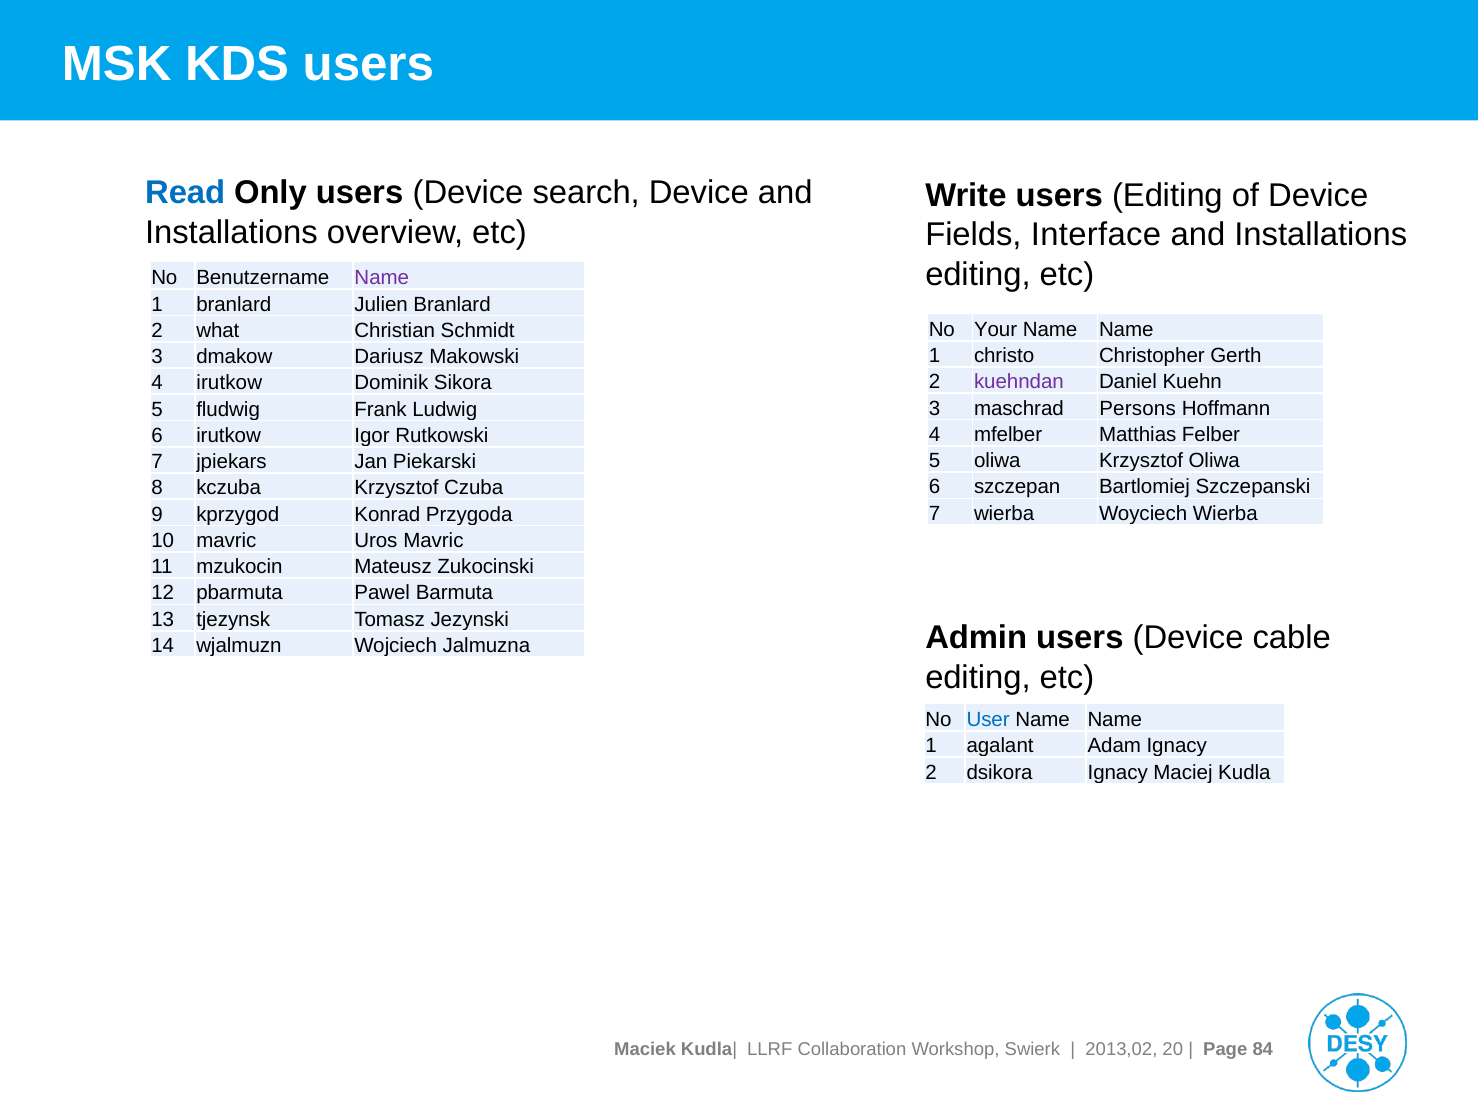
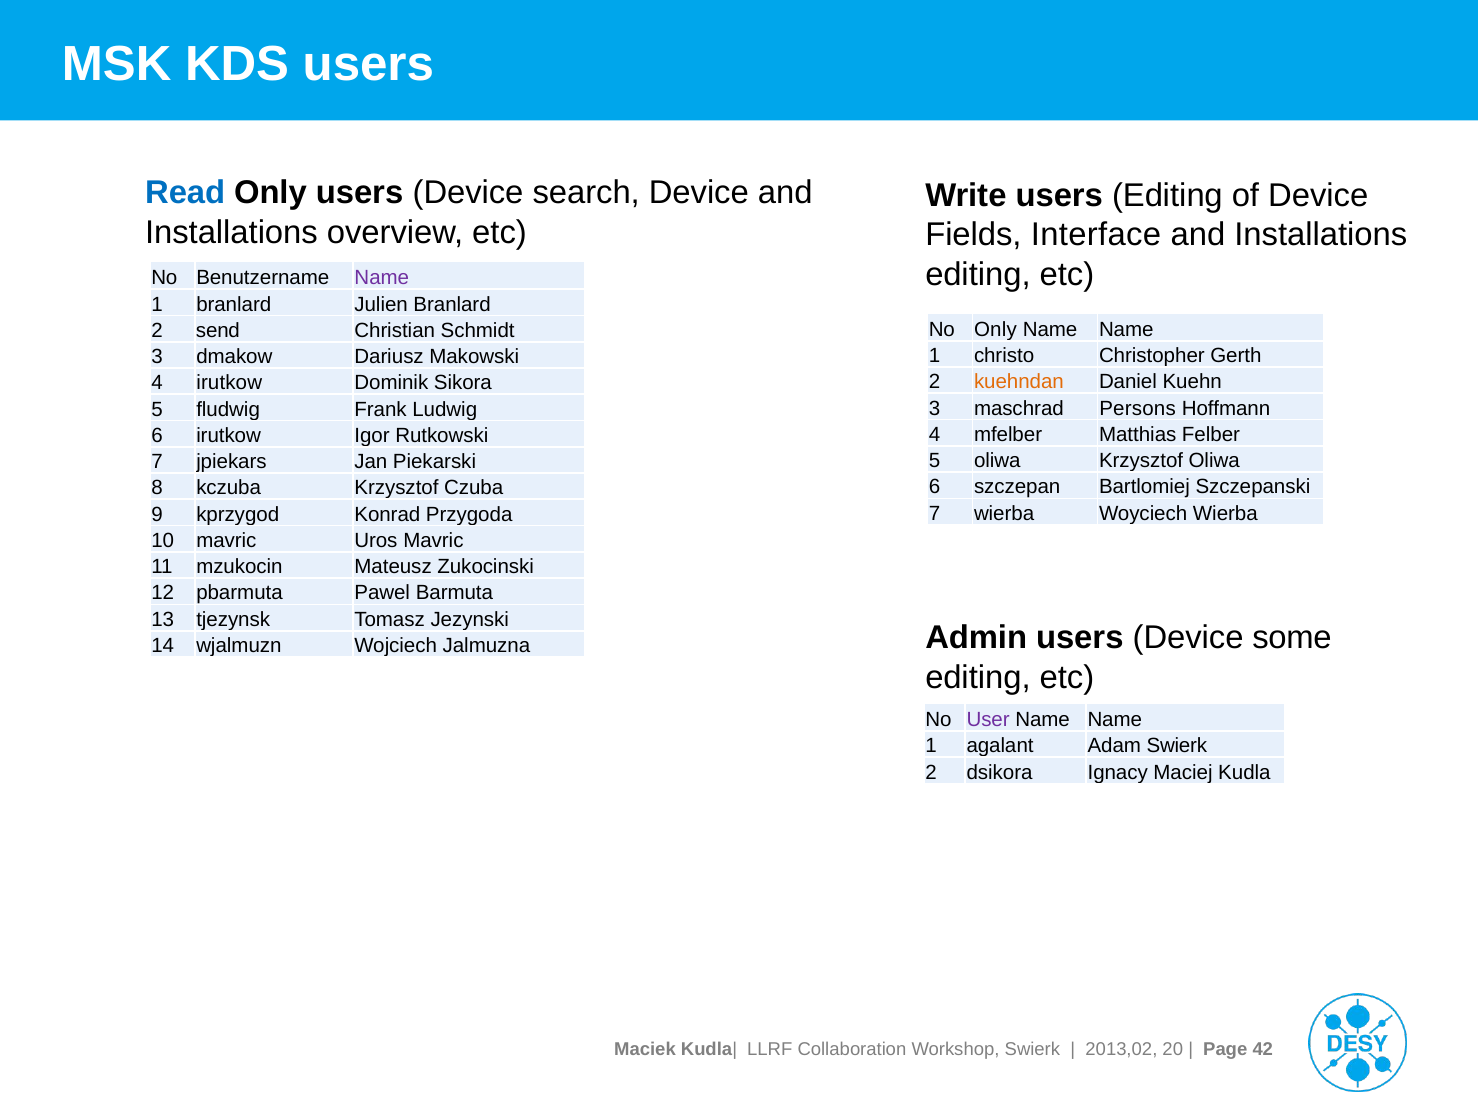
No Your: Your -> Only
what: what -> send
kuehndan colour: purple -> orange
cable: cable -> some
User colour: blue -> purple
Adam Ignacy: Ignacy -> Swierk
84: 84 -> 42
